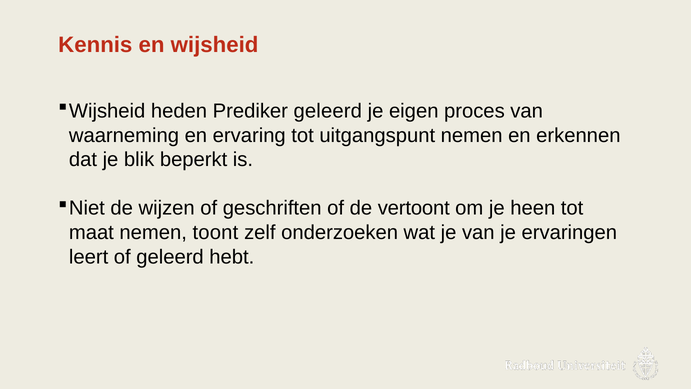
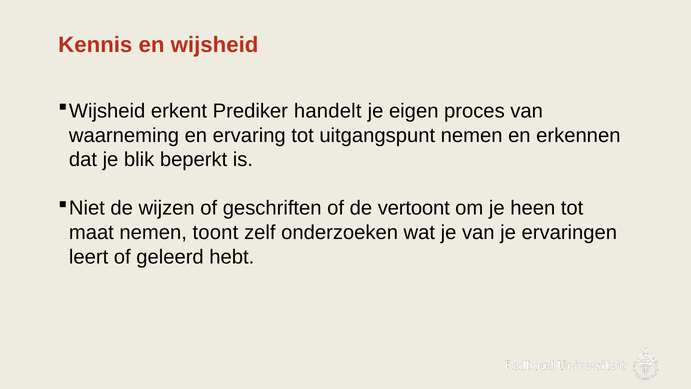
heden: heden -> erkent
Prediker geleerd: geleerd -> handelt
